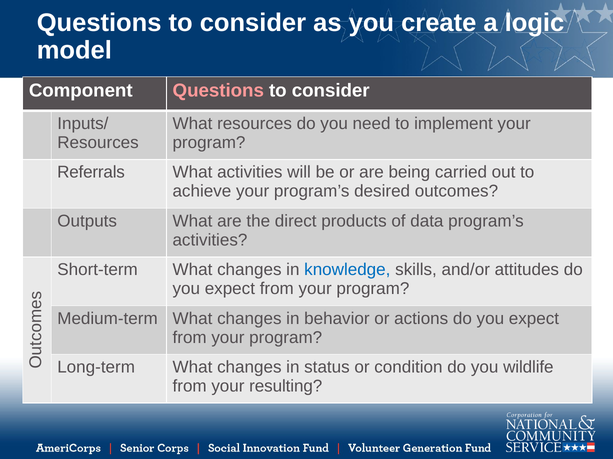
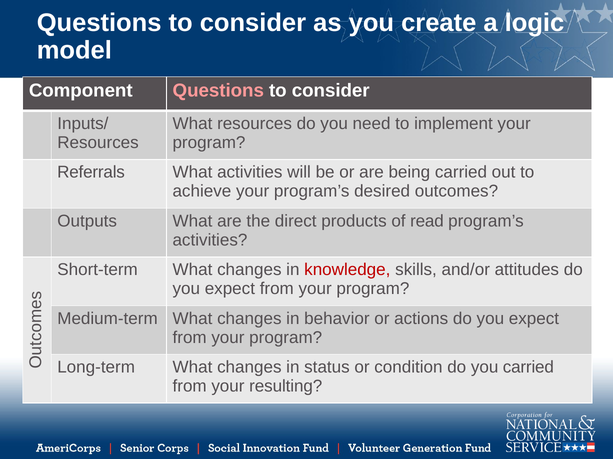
data: data -> read
knowledge colour: blue -> red
you wildlife: wildlife -> carried
